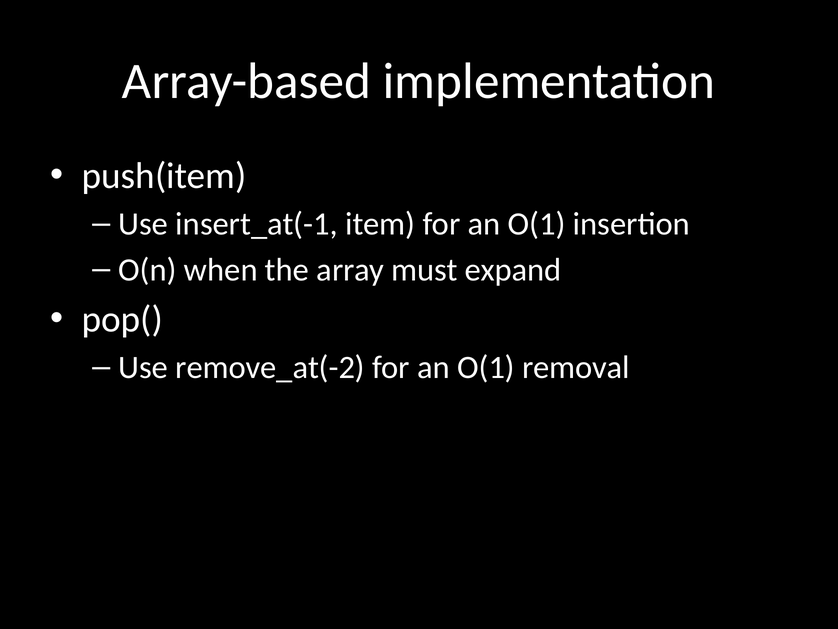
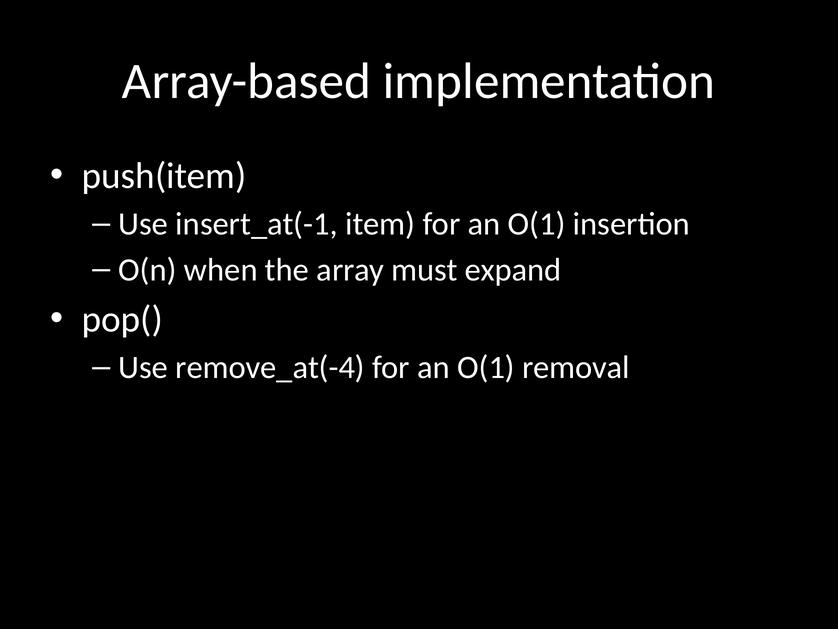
remove_at(-2: remove_at(-2 -> remove_at(-4
